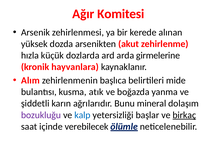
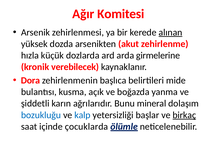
alınan underline: none -> present
hayvanlara: hayvanlara -> verebilecek
Alım: Alım -> Dora
atık: atık -> açık
bozukluğu colour: purple -> blue
verebilecek: verebilecek -> çocuklarda
